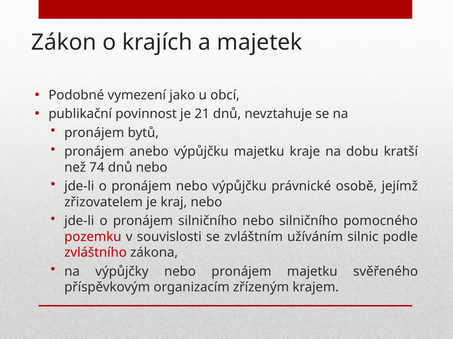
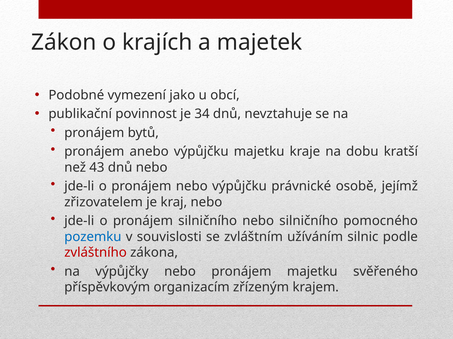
21: 21 -> 34
74: 74 -> 43
pozemku colour: red -> blue
